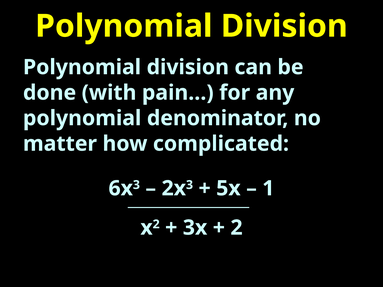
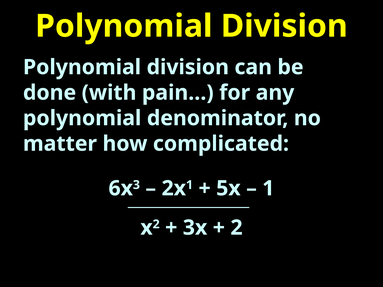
3 at (190, 185): 3 -> 1
